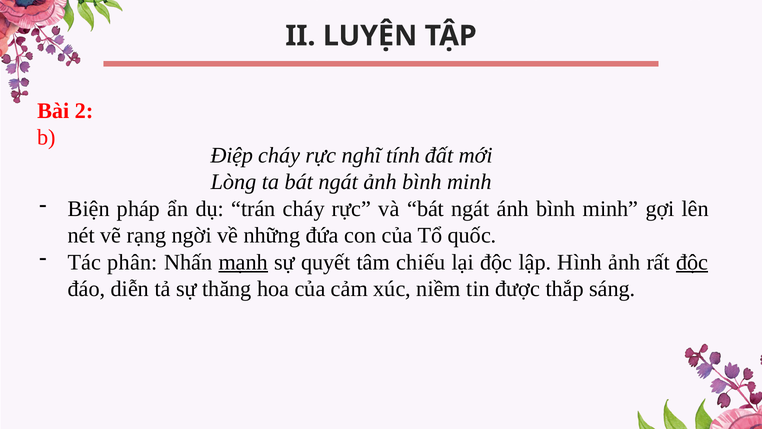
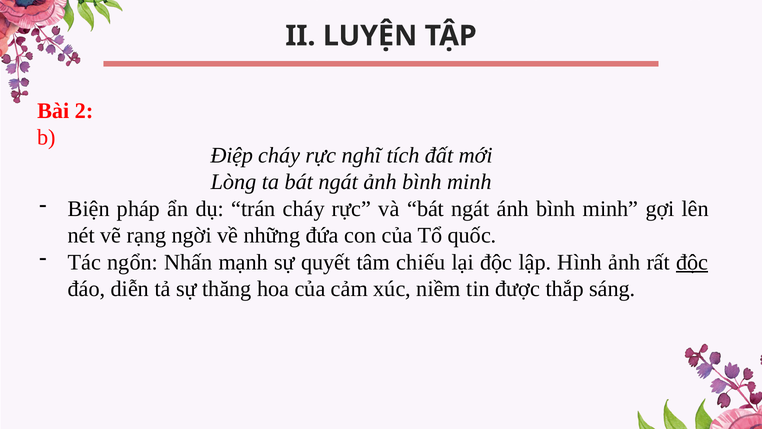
tính: tính -> tích
phân: phân -> ngổn
mạnh underline: present -> none
